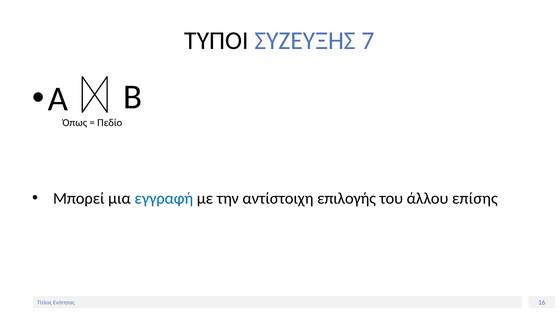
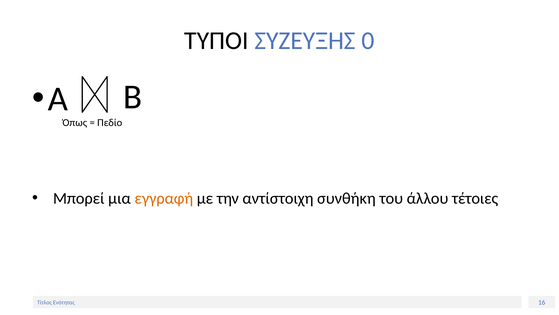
7: 7 -> 0
εγγραφή colour: blue -> orange
επιλογής: επιλογής -> συνθήκη
επίσης: επίσης -> τέτοιες
